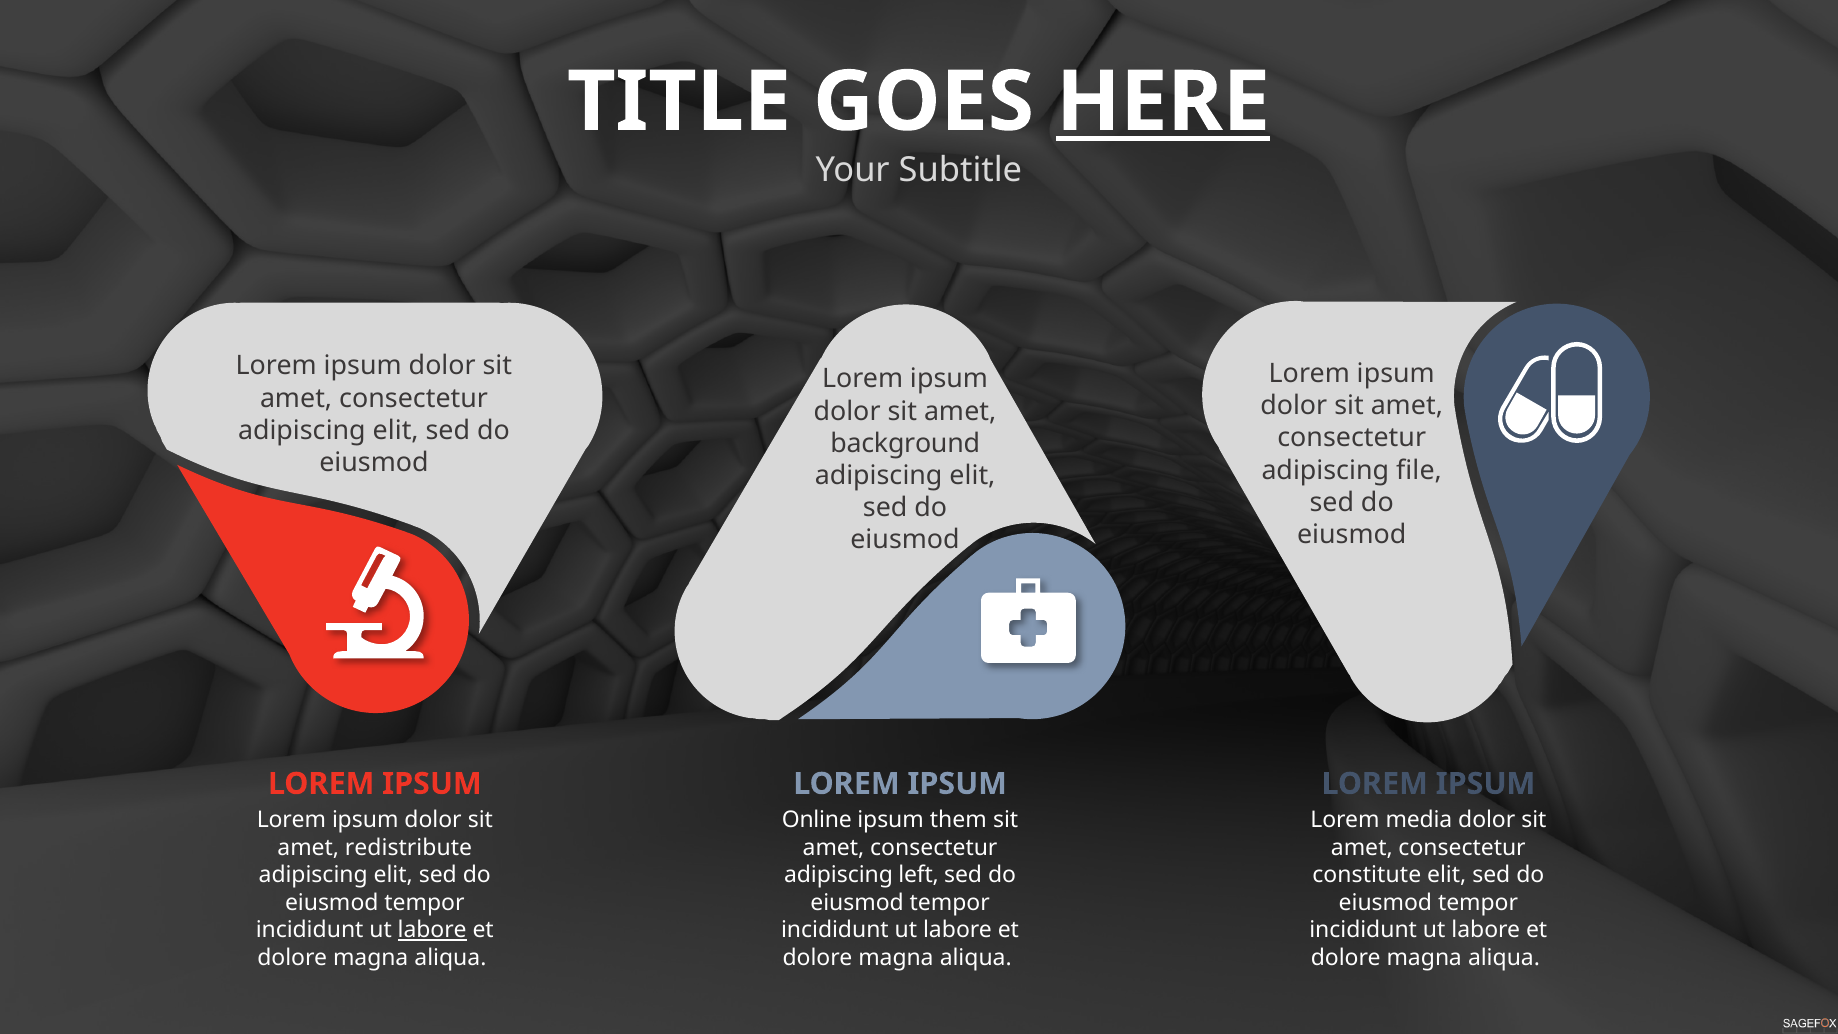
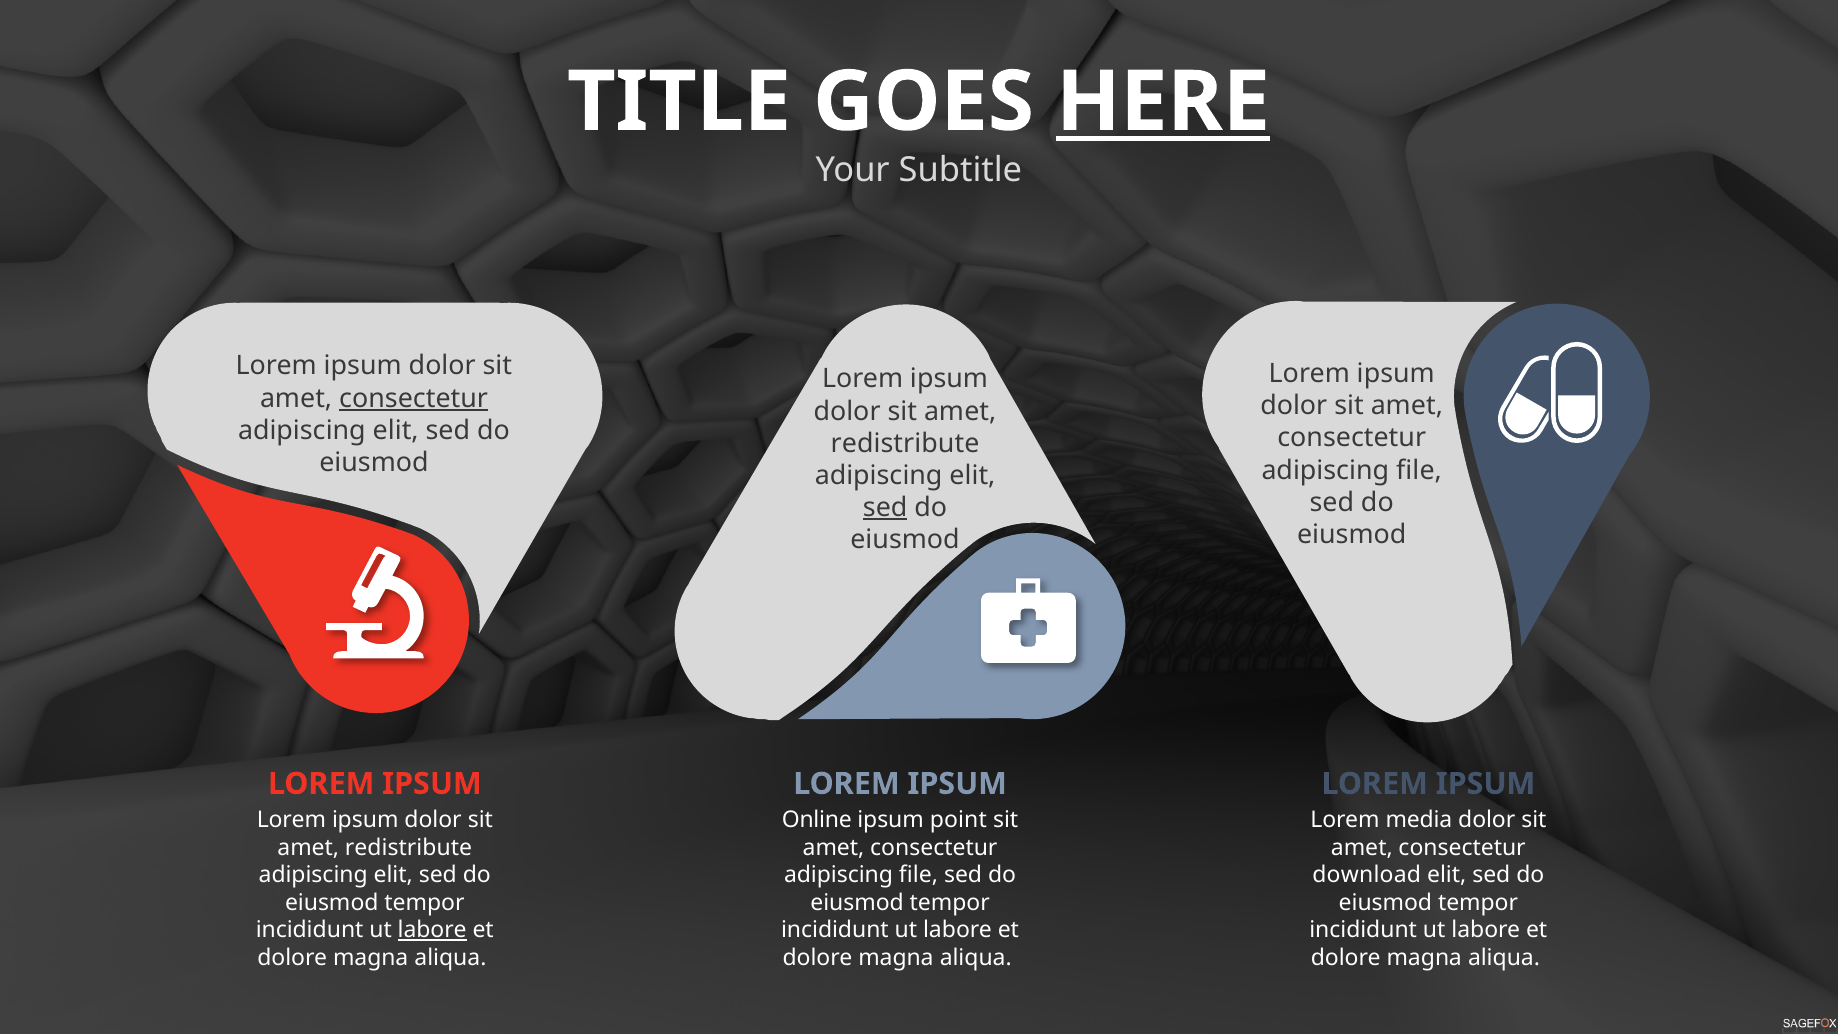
consectetur at (414, 398) underline: none -> present
background at (905, 443): background -> redistribute
sed at (885, 508) underline: none -> present
them: them -> point
left at (919, 875): left -> file
constitute: constitute -> download
